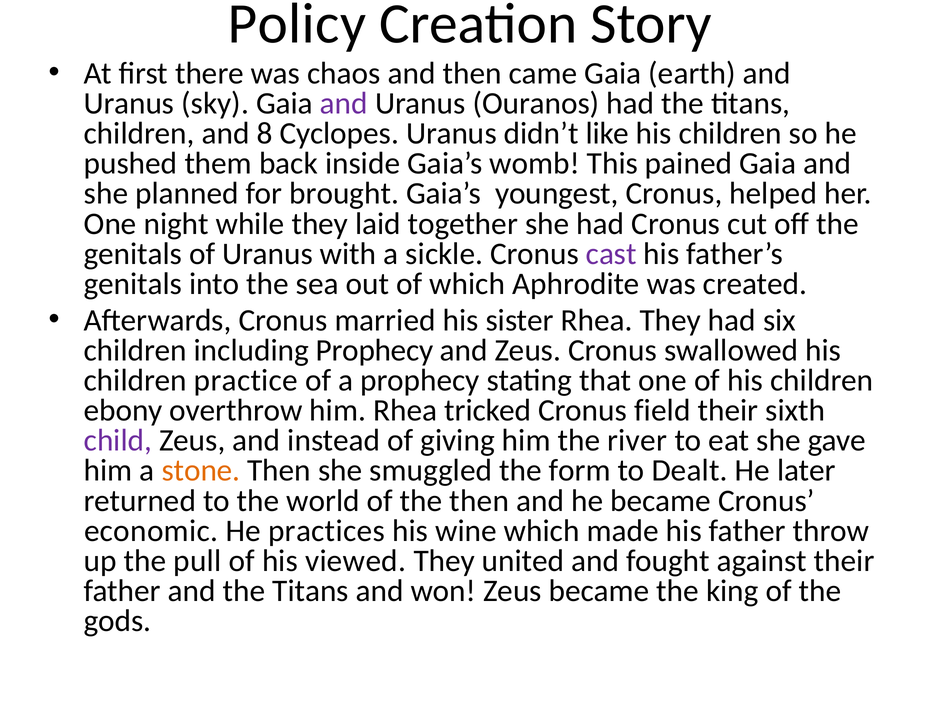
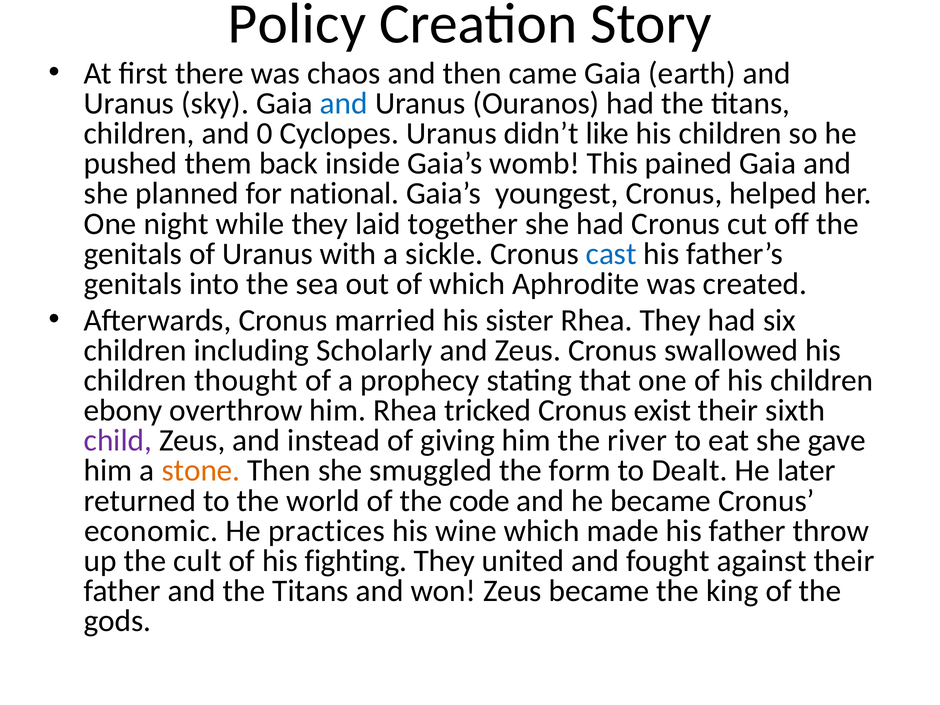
and at (344, 103) colour: purple -> blue
8: 8 -> 0
brought: brought -> national
cast colour: purple -> blue
including Prophecy: Prophecy -> Scholarly
practice: practice -> thought
field: field -> exist
the then: then -> code
pull: pull -> cult
viewed: viewed -> fighting
